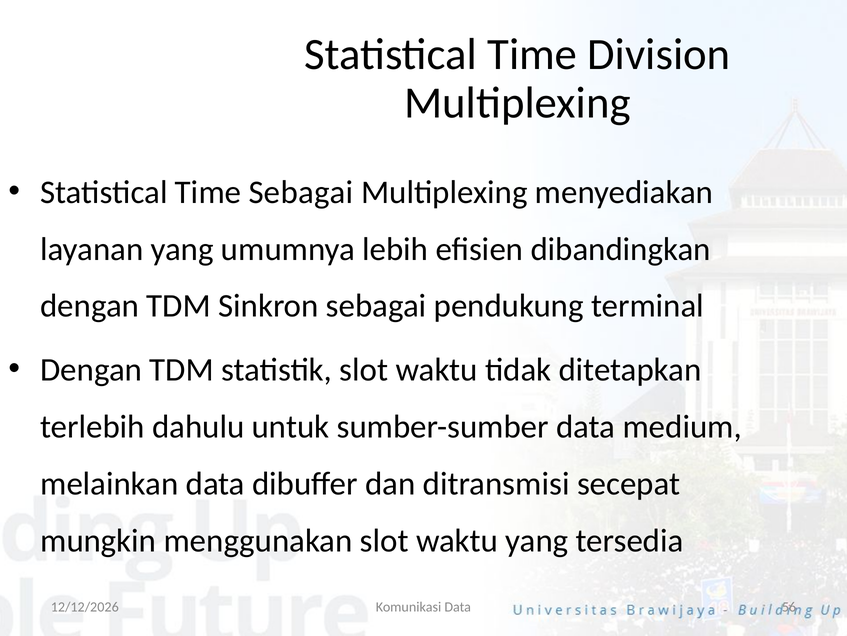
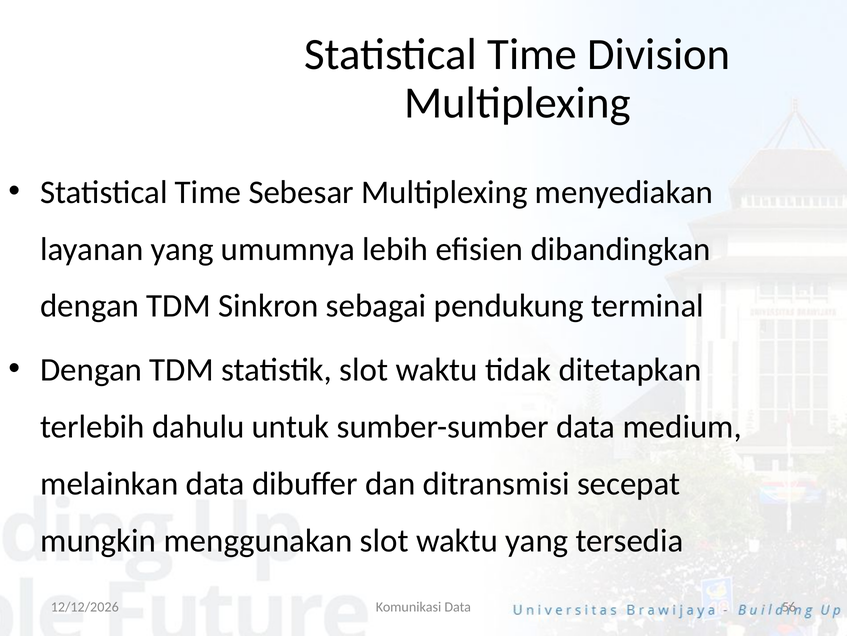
Time Sebagai: Sebagai -> Sebesar
